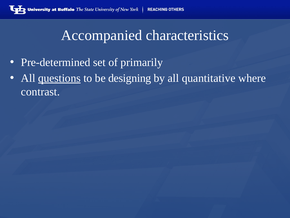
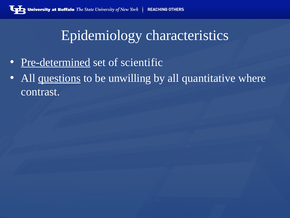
Accompanied: Accompanied -> Epidemiology
Pre-determined underline: none -> present
primarily: primarily -> scientific
designing: designing -> unwilling
